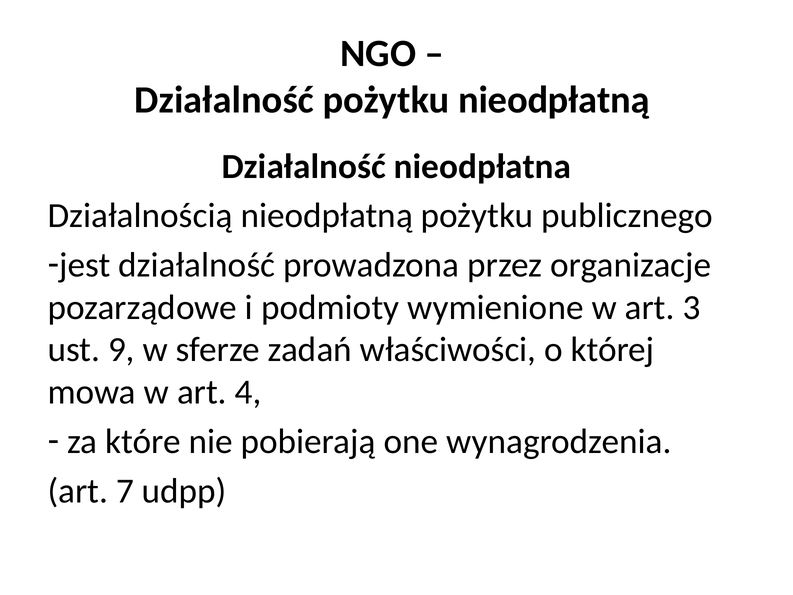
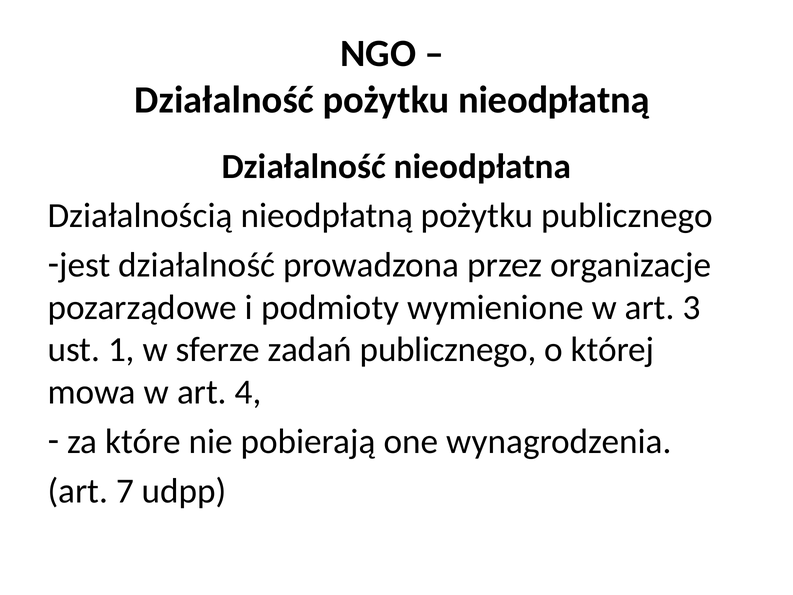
9: 9 -> 1
zadań właściwości: właściwości -> publicznego
